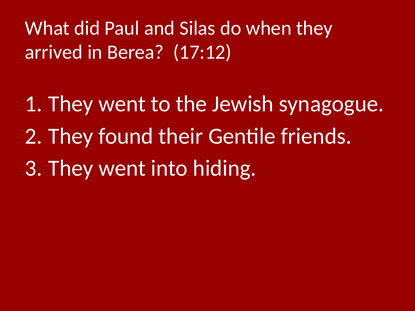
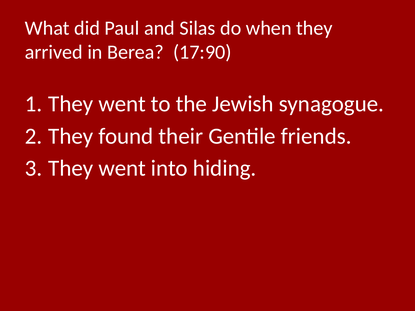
17:12: 17:12 -> 17:90
